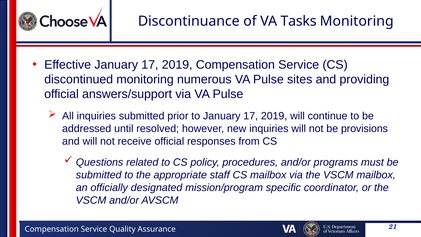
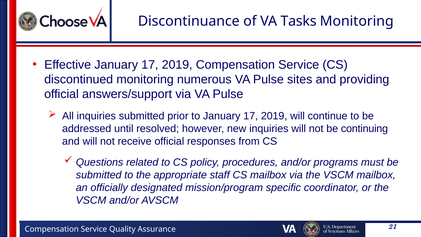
provisions: provisions -> continuing
